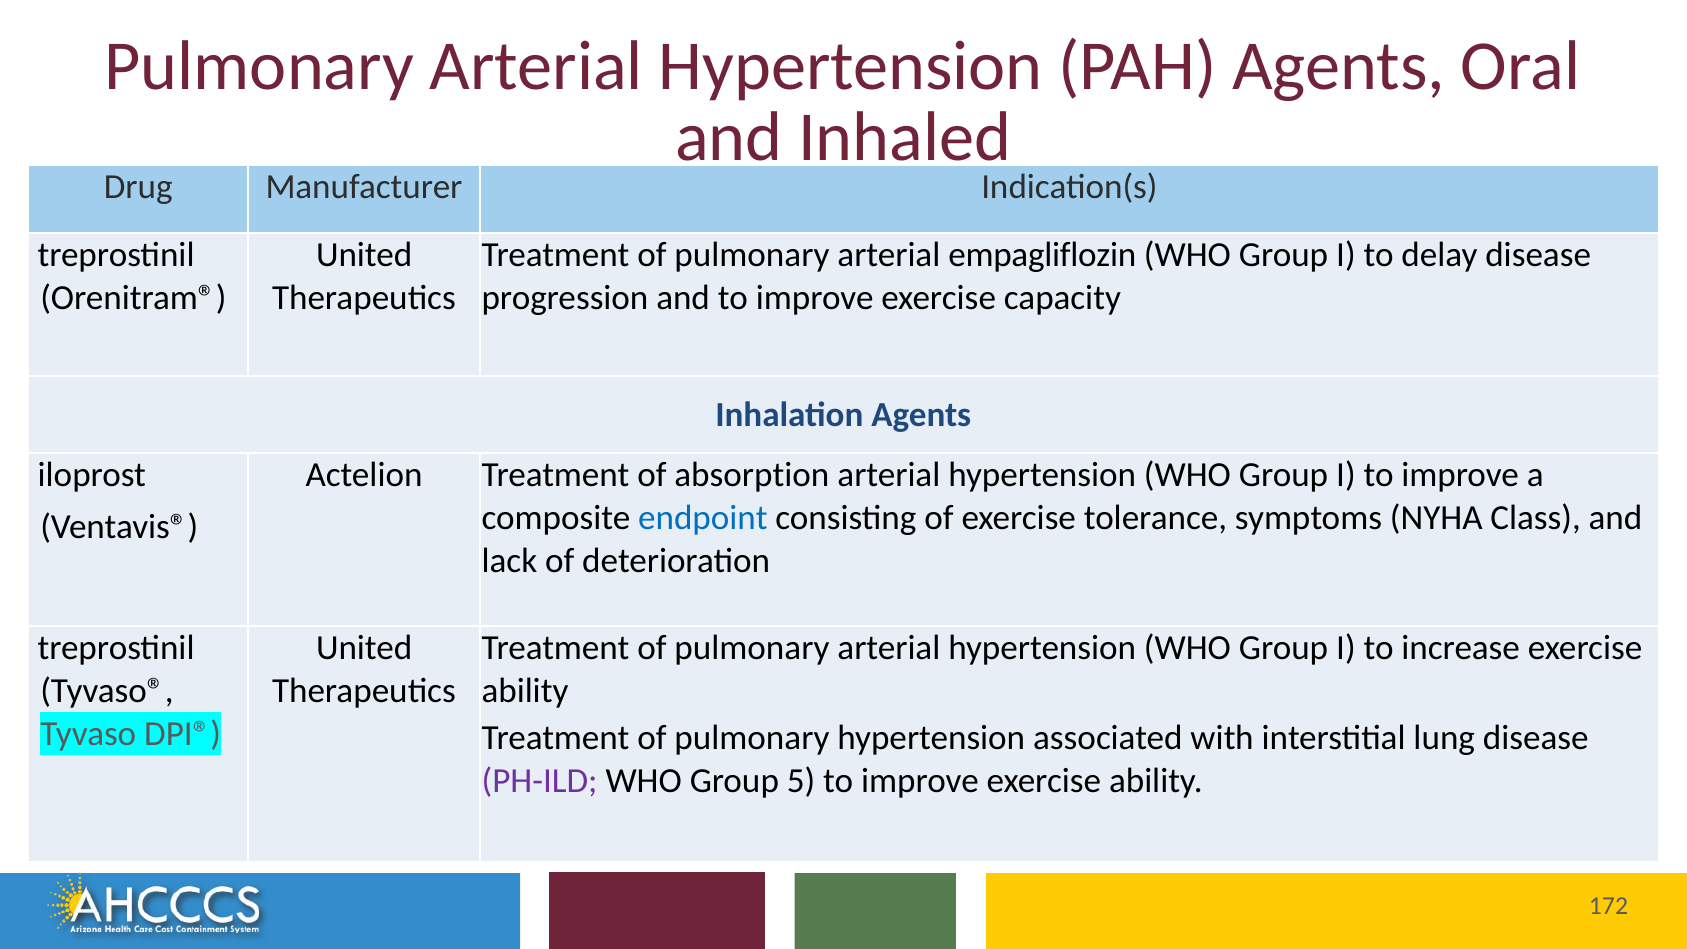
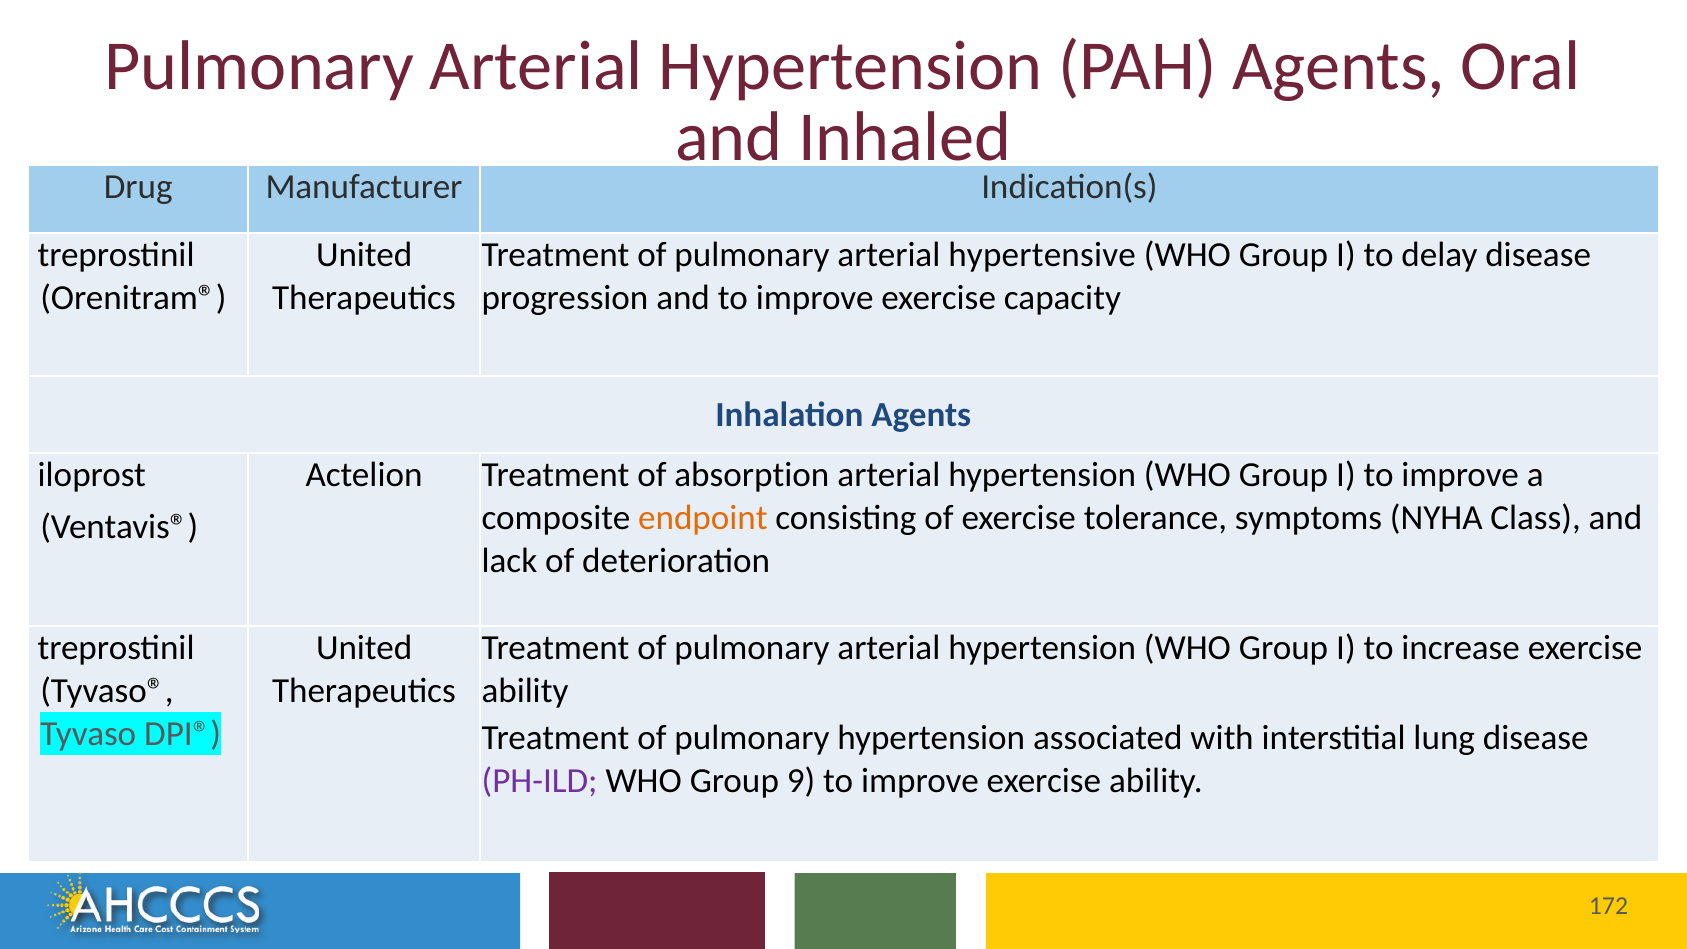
empagliflozin: empagliflozin -> hypertensive
endpoint colour: blue -> orange
5: 5 -> 9
